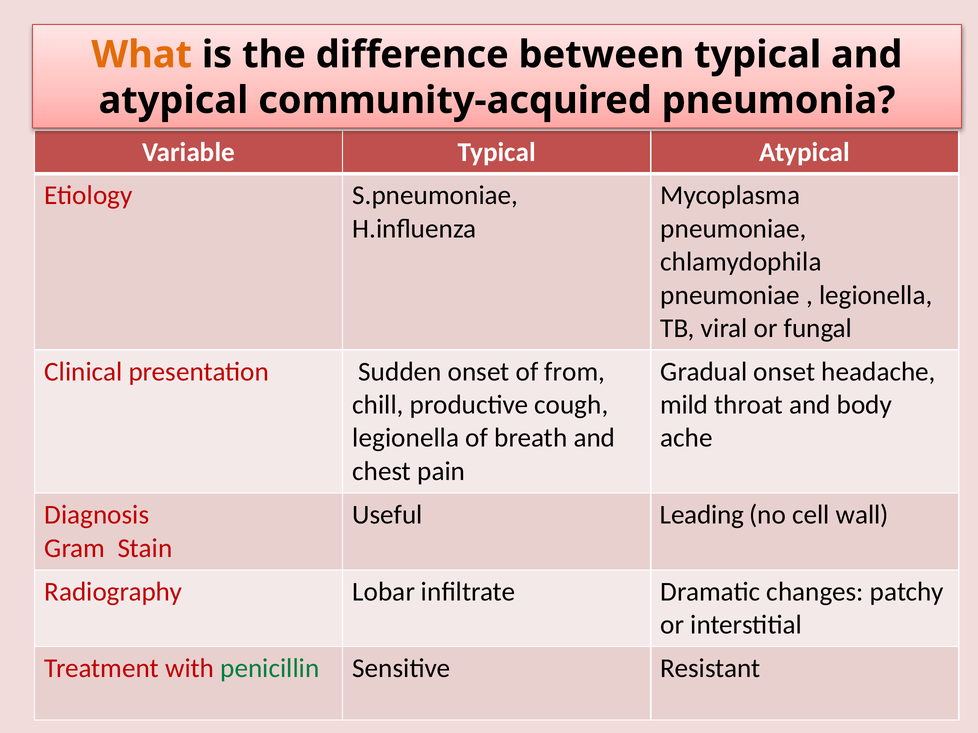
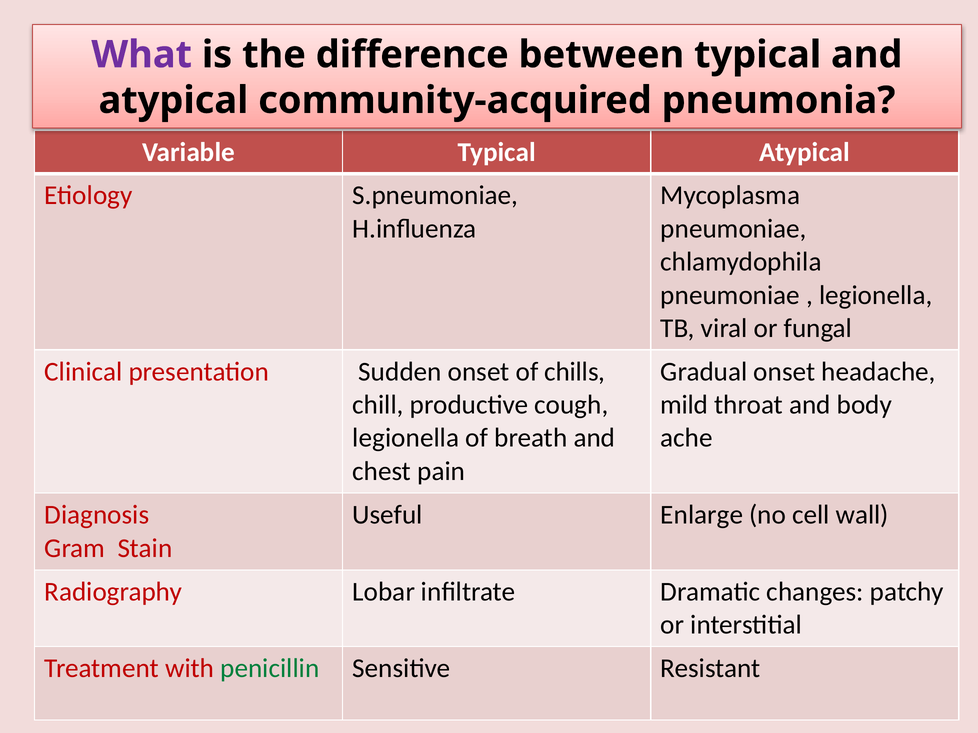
What colour: orange -> purple
from: from -> chills
Leading: Leading -> Enlarge
